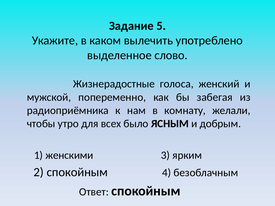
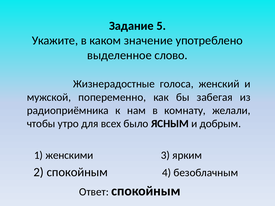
вылечить: вылечить -> значение
